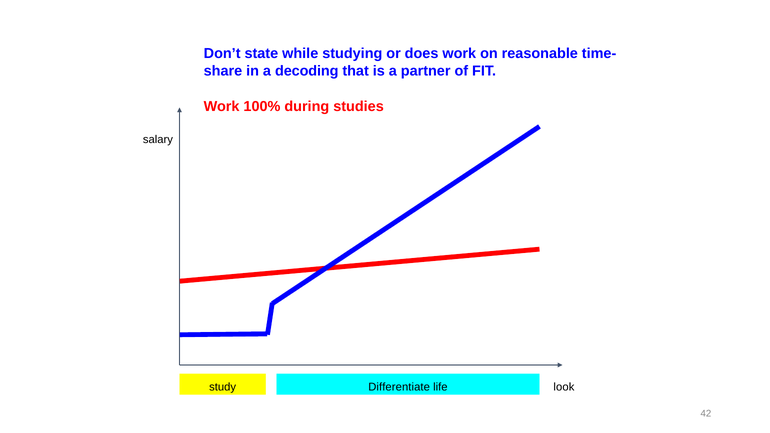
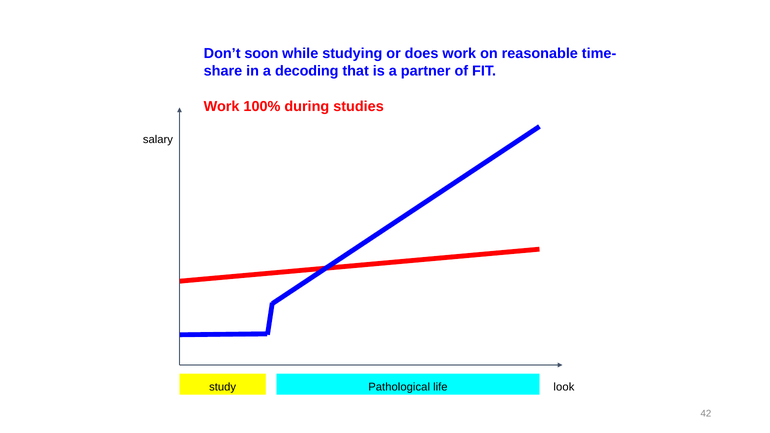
state: state -> soon
Differentiate: Differentiate -> Pathological
